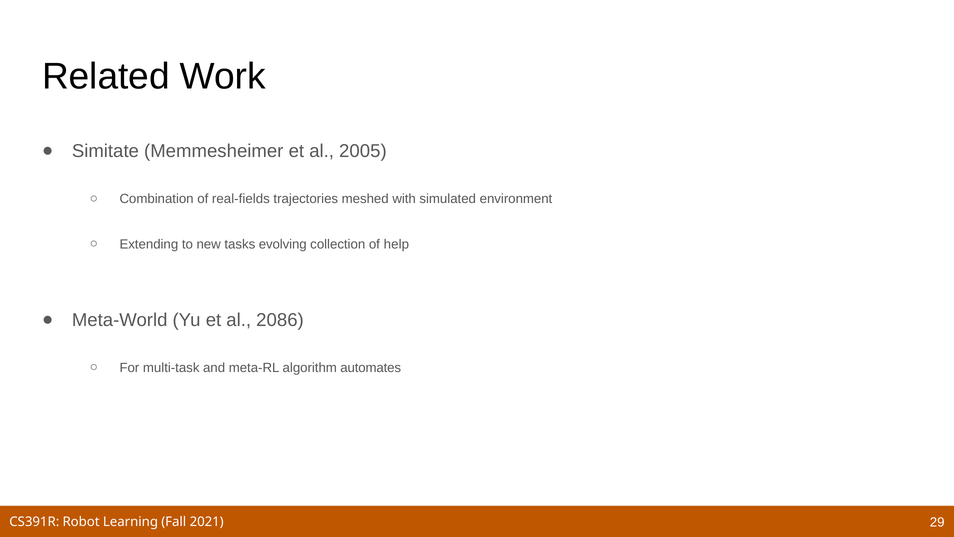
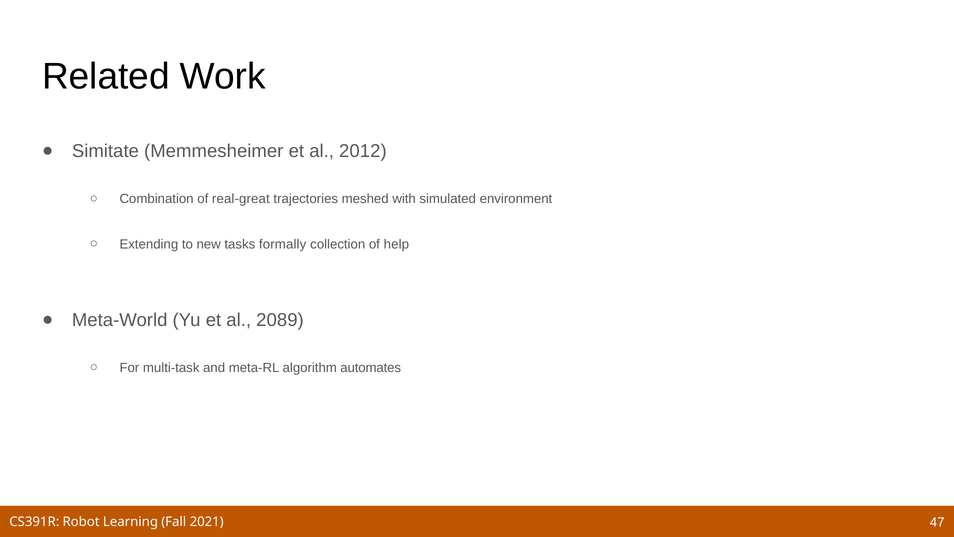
2005: 2005 -> 2012
real-fields: real-fields -> real-great
evolving: evolving -> formally
2086: 2086 -> 2089
29: 29 -> 47
